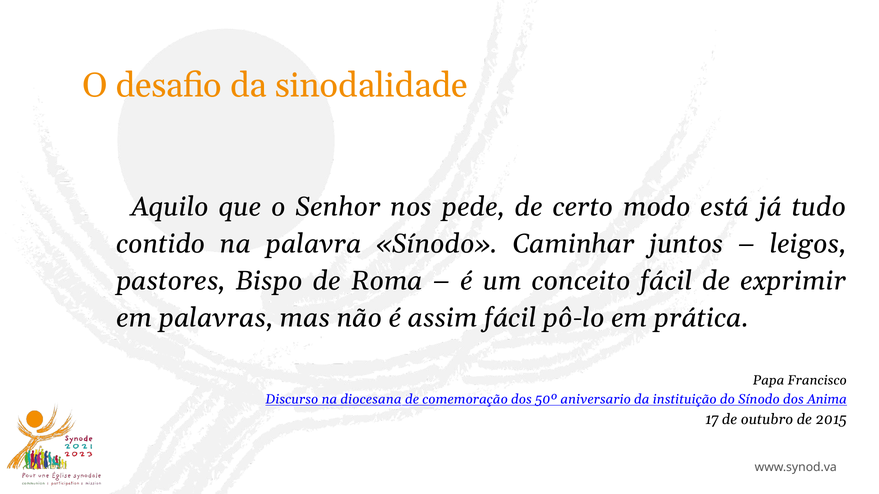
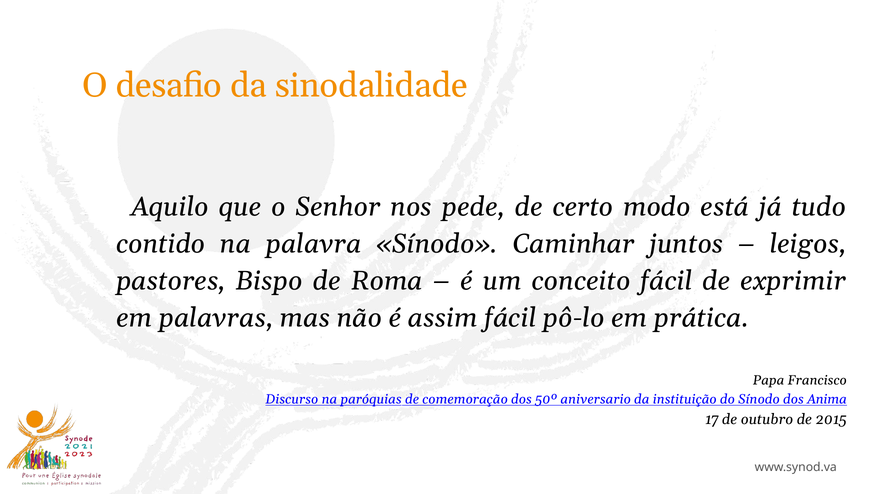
diocesana: diocesana -> paróquias
